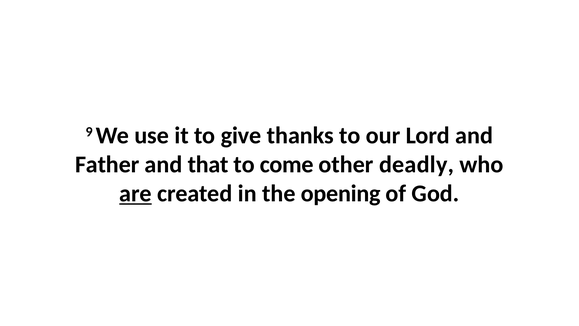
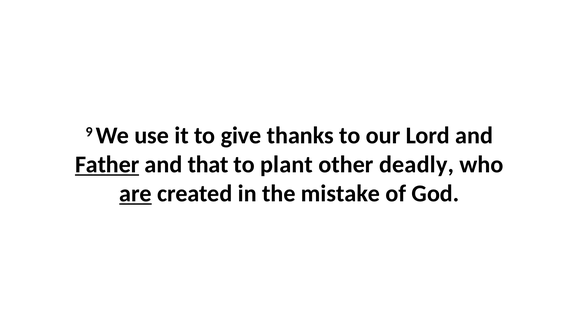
Father underline: none -> present
come: come -> plant
opening: opening -> mistake
